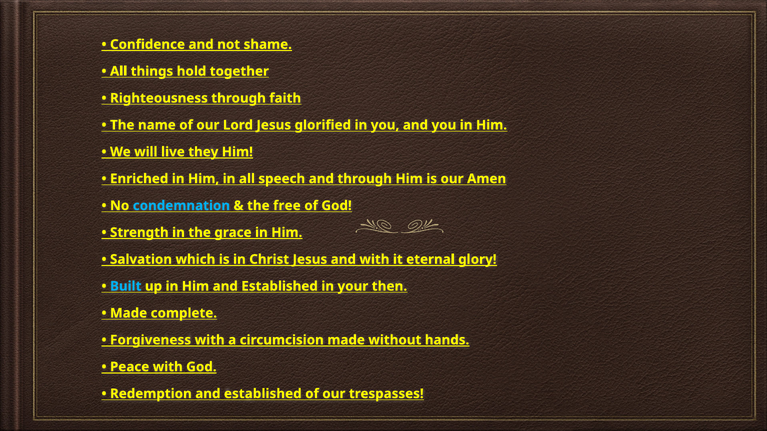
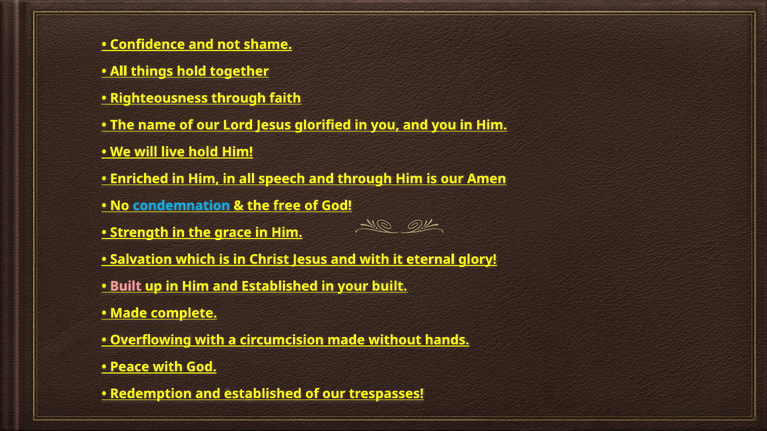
live they: they -> hold
Built at (126, 287) colour: light blue -> pink
your then: then -> built
Forgiveness: Forgiveness -> Overflowing
